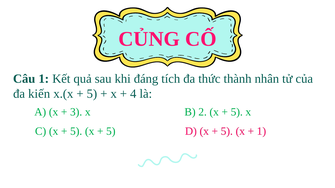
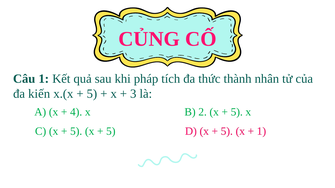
đáng: đáng -> pháp
4: 4 -> 3
3: 3 -> 4
